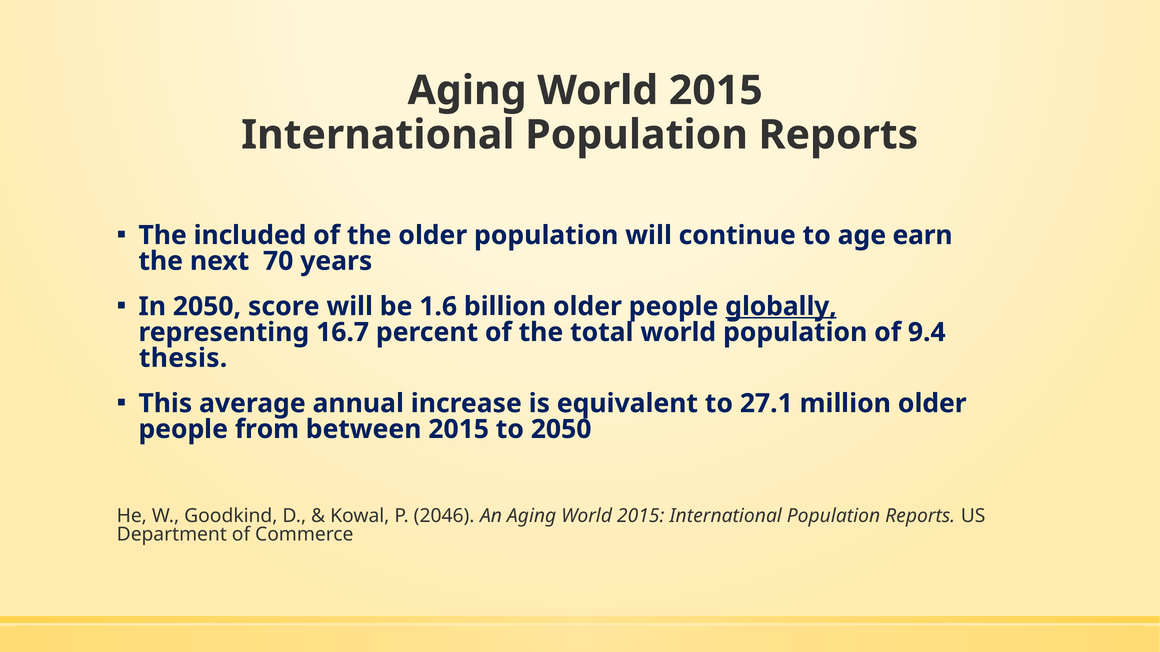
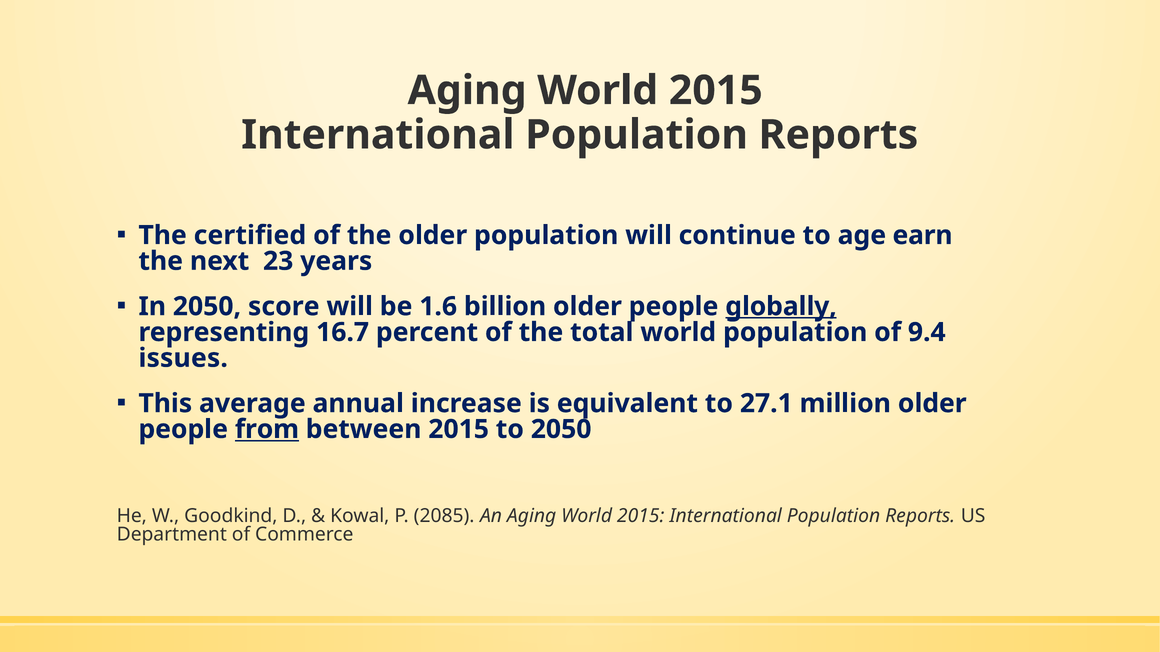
included: included -> certified
70: 70 -> 23
thesis: thesis -> issues
from underline: none -> present
2046: 2046 -> 2085
